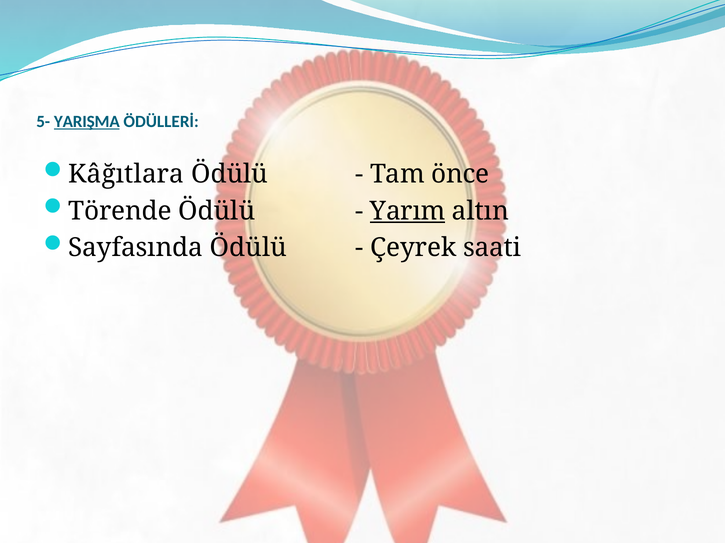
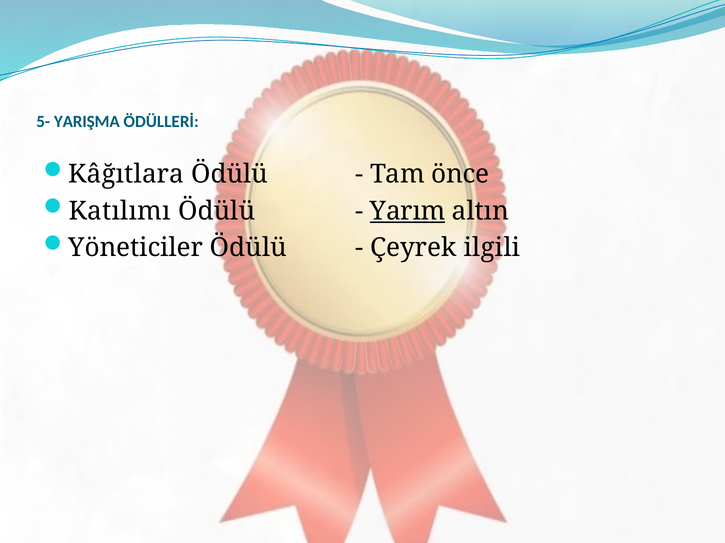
YARIŞMA underline: present -> none
Törende: Törende -> Katılımı
Sayfasında: Sayfasında -> Yöneticiler
saati: saati -> ilgili
